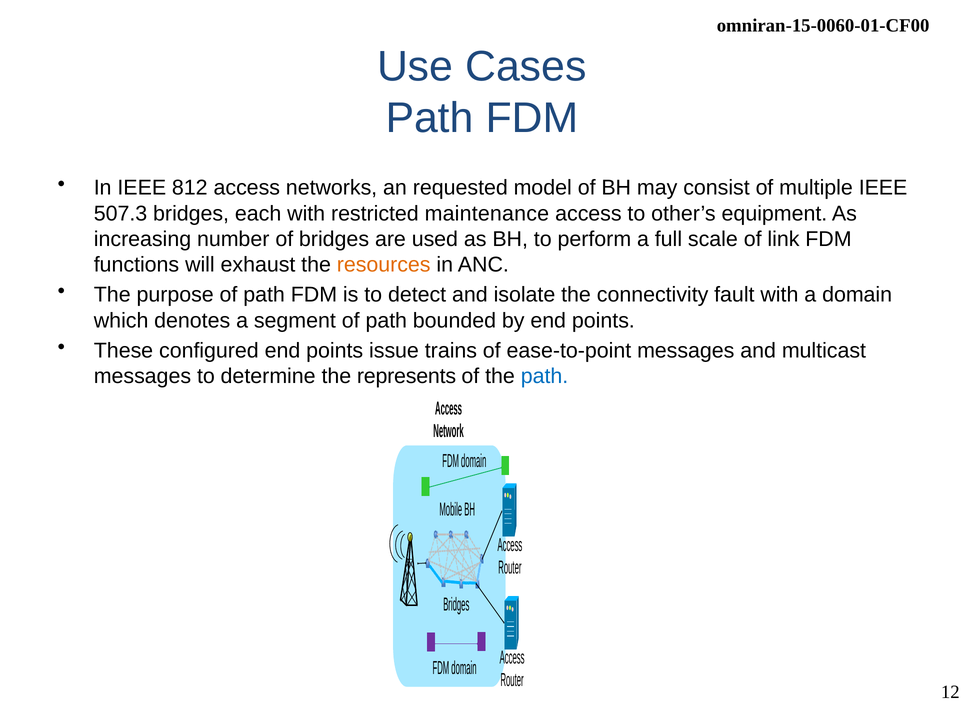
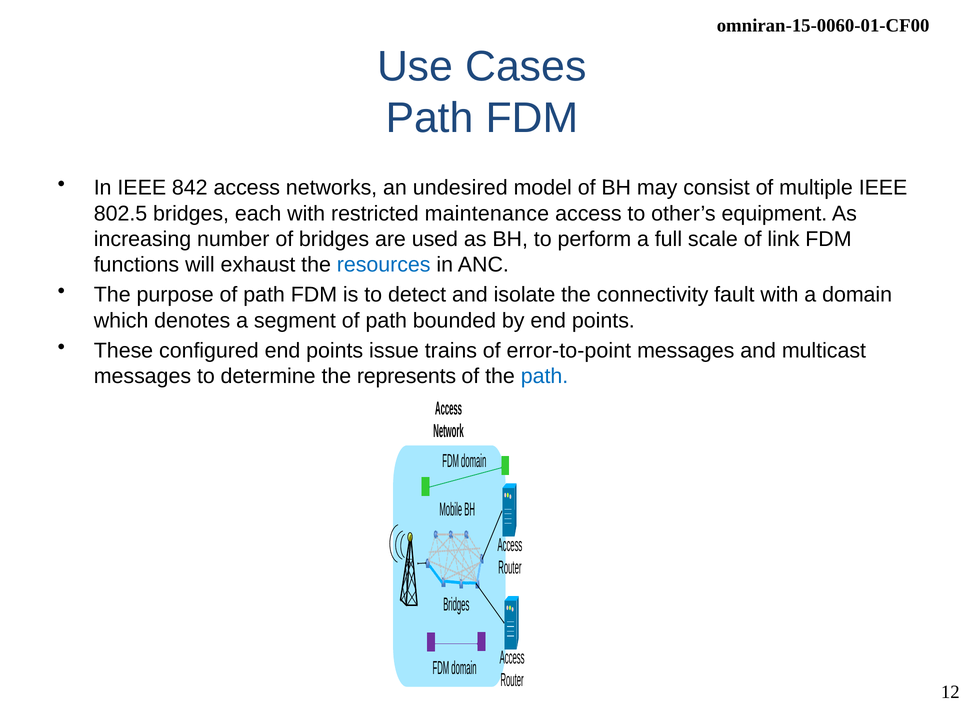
812: 812 -> 842
requested: requested -> undesired
507.3: 507.3 -> 802.5
resources colour: orange -> blue
ease-to-point: ease-to-point -> error-to-point
